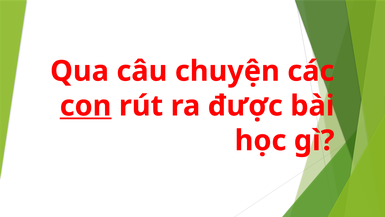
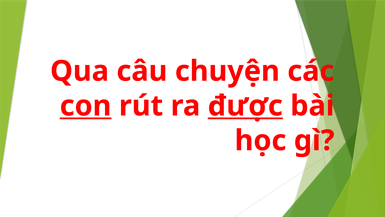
được underline: none -> present
